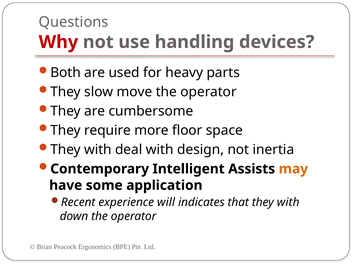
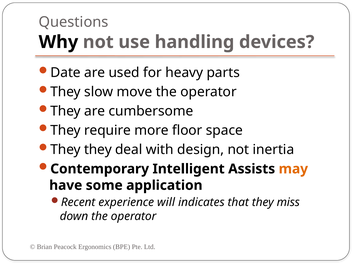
Why colour: red -> black
Both: Both -> Date
with at (98, 150): with -> they
that they with: with -> miss
